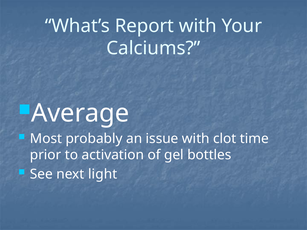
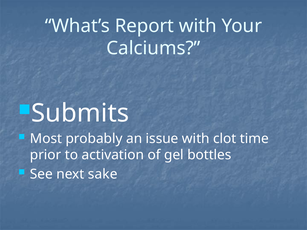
Average: Average -> Submits
light: light -> sake
